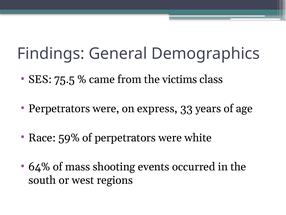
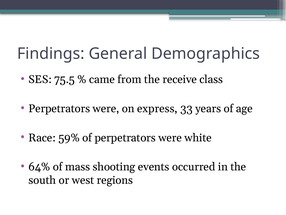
victims: victims -> receive
